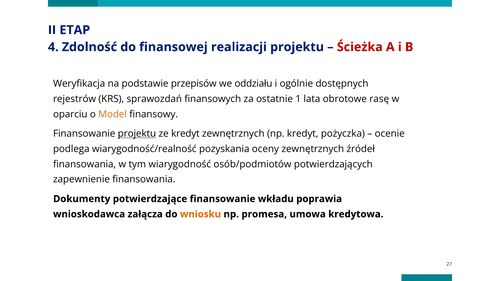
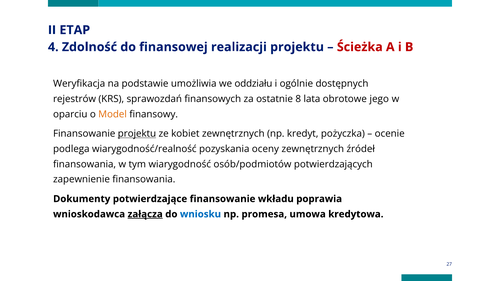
przepisów: przepisów -> umożliwia
1: 1 -> 8
rasę: rasę -> jego
ze kredyt: kredyt -> kobiet
załącza underline: none -> present
wniosku colour: orange -> blue
